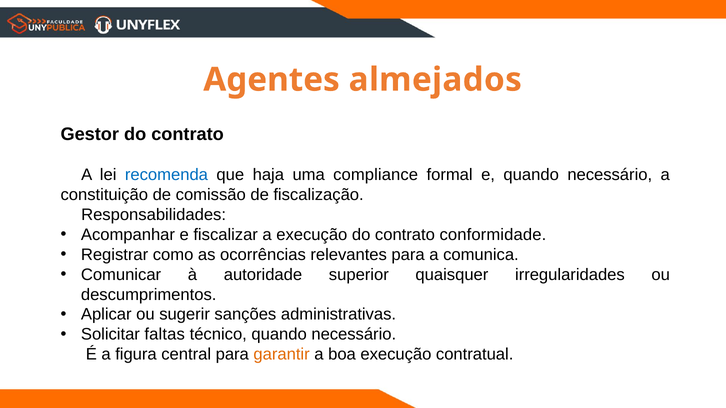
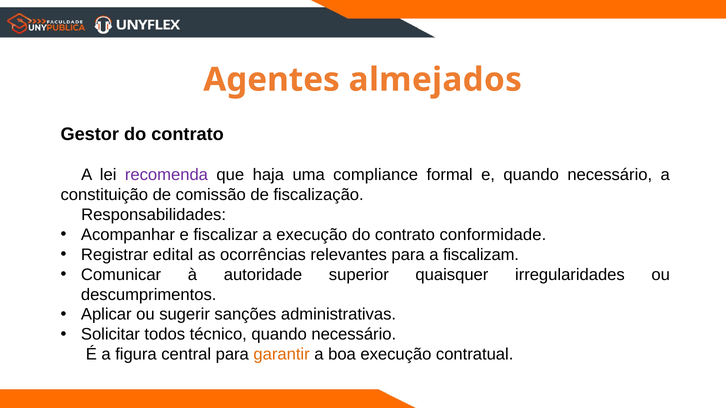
recomenda colour: blue -> purple
como: como -> edital
comunica: comunica -> fiscalizam
faltas: faltas -> todos
